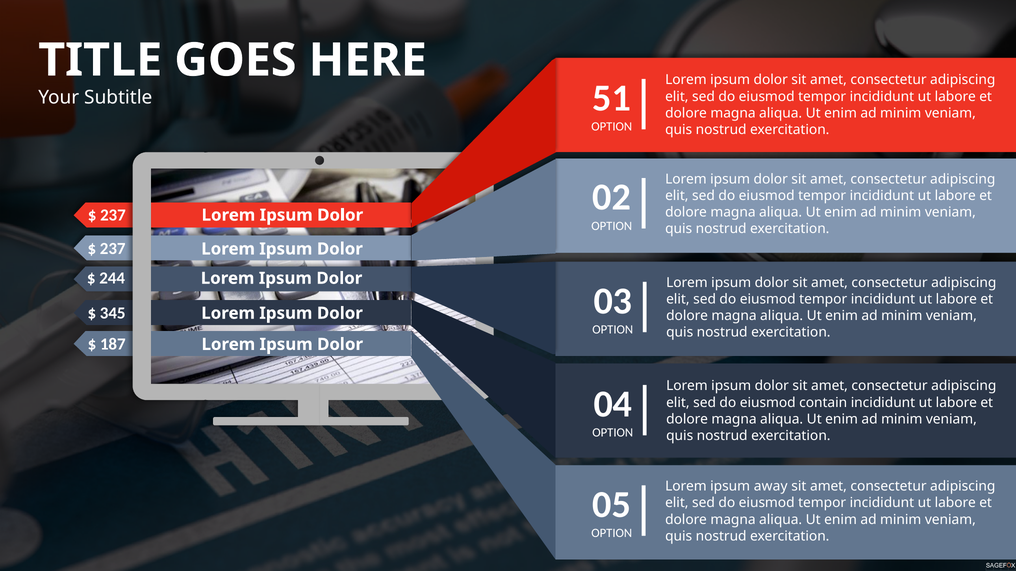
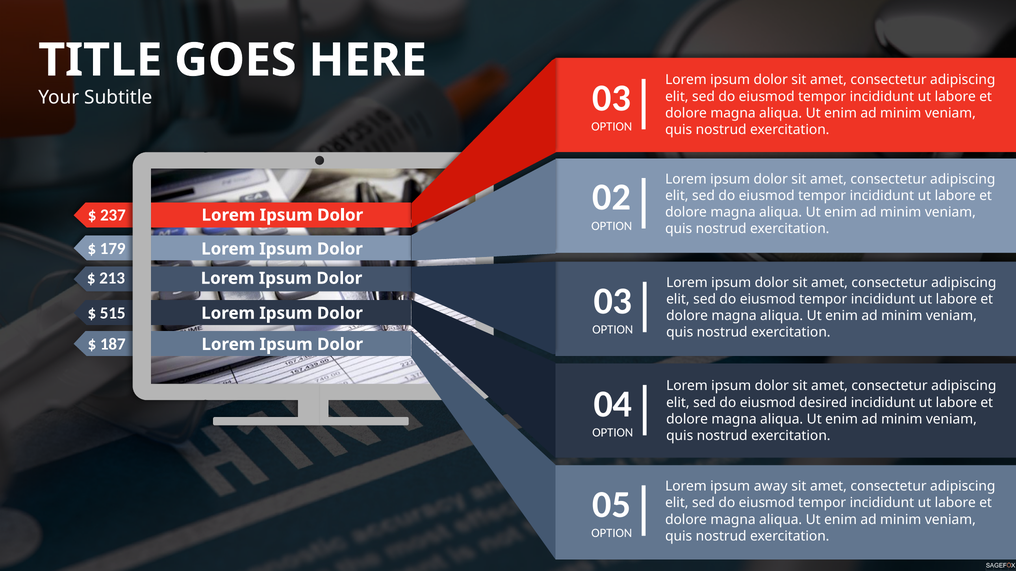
51 at (612, 98): 51 -> 03
237 at (113, 249): 237 -> 179
244: 244 -> 213
345: 345 -> 515
contain: contain -> desired
